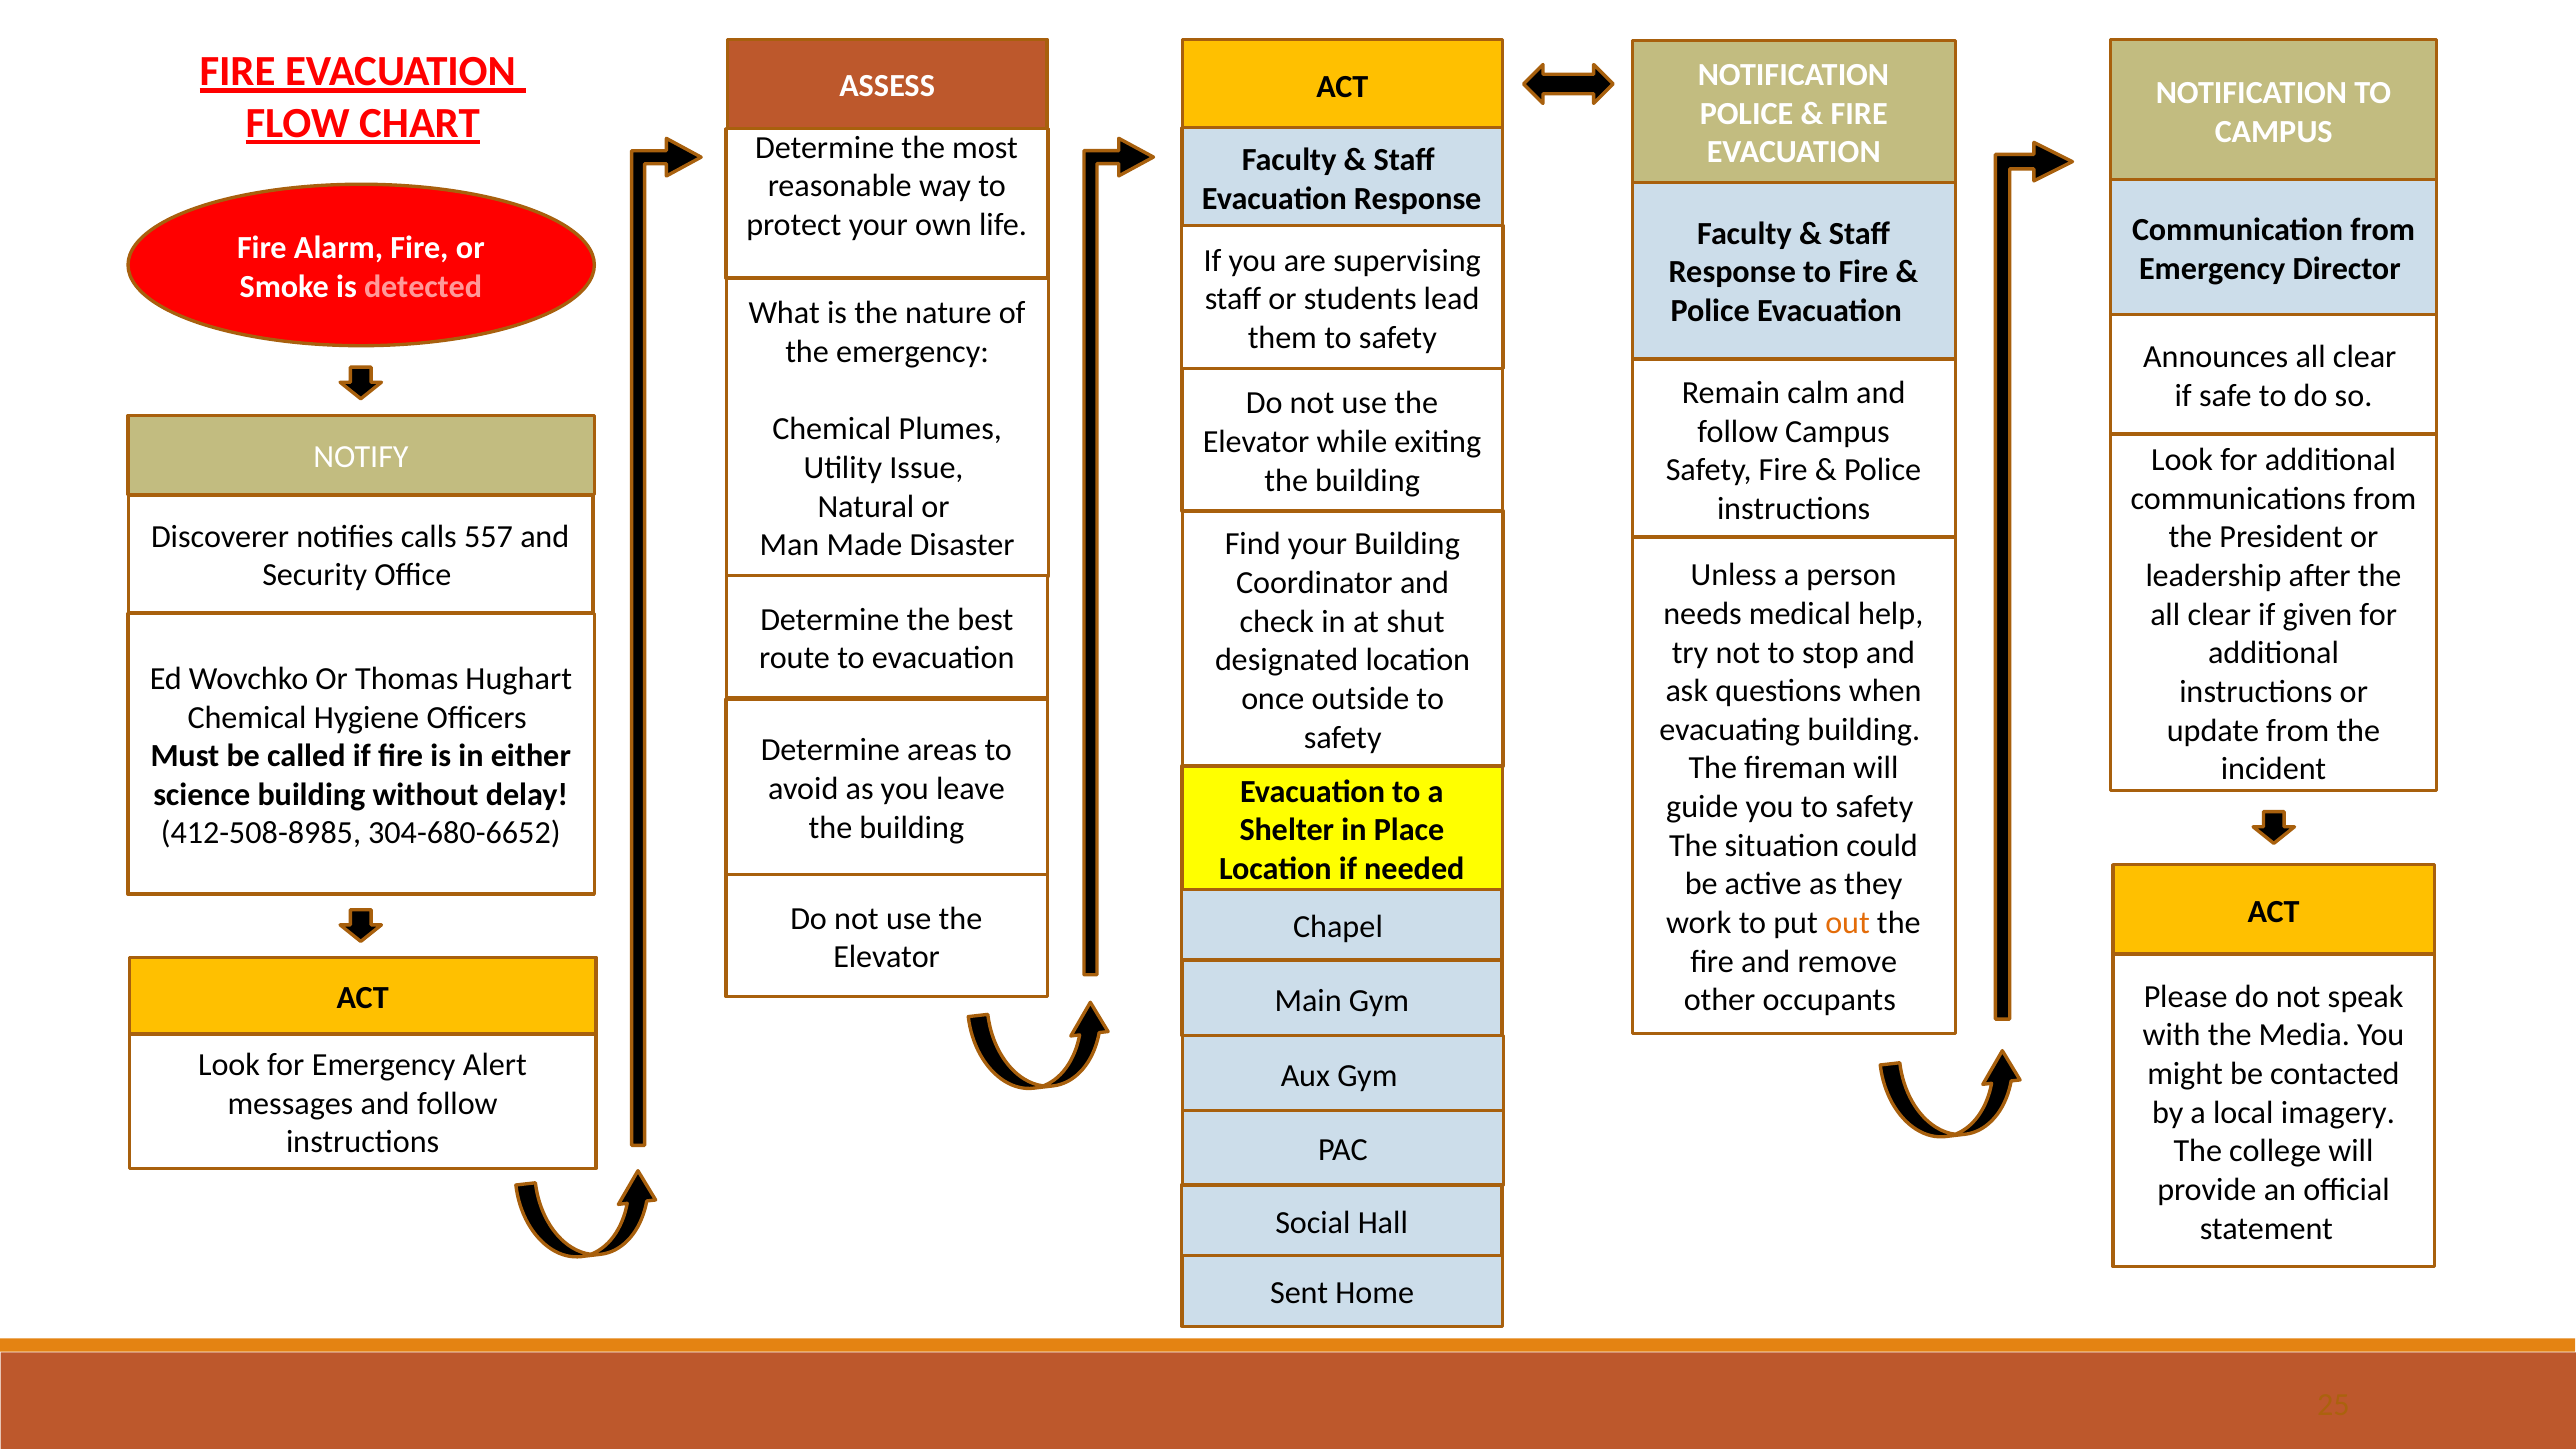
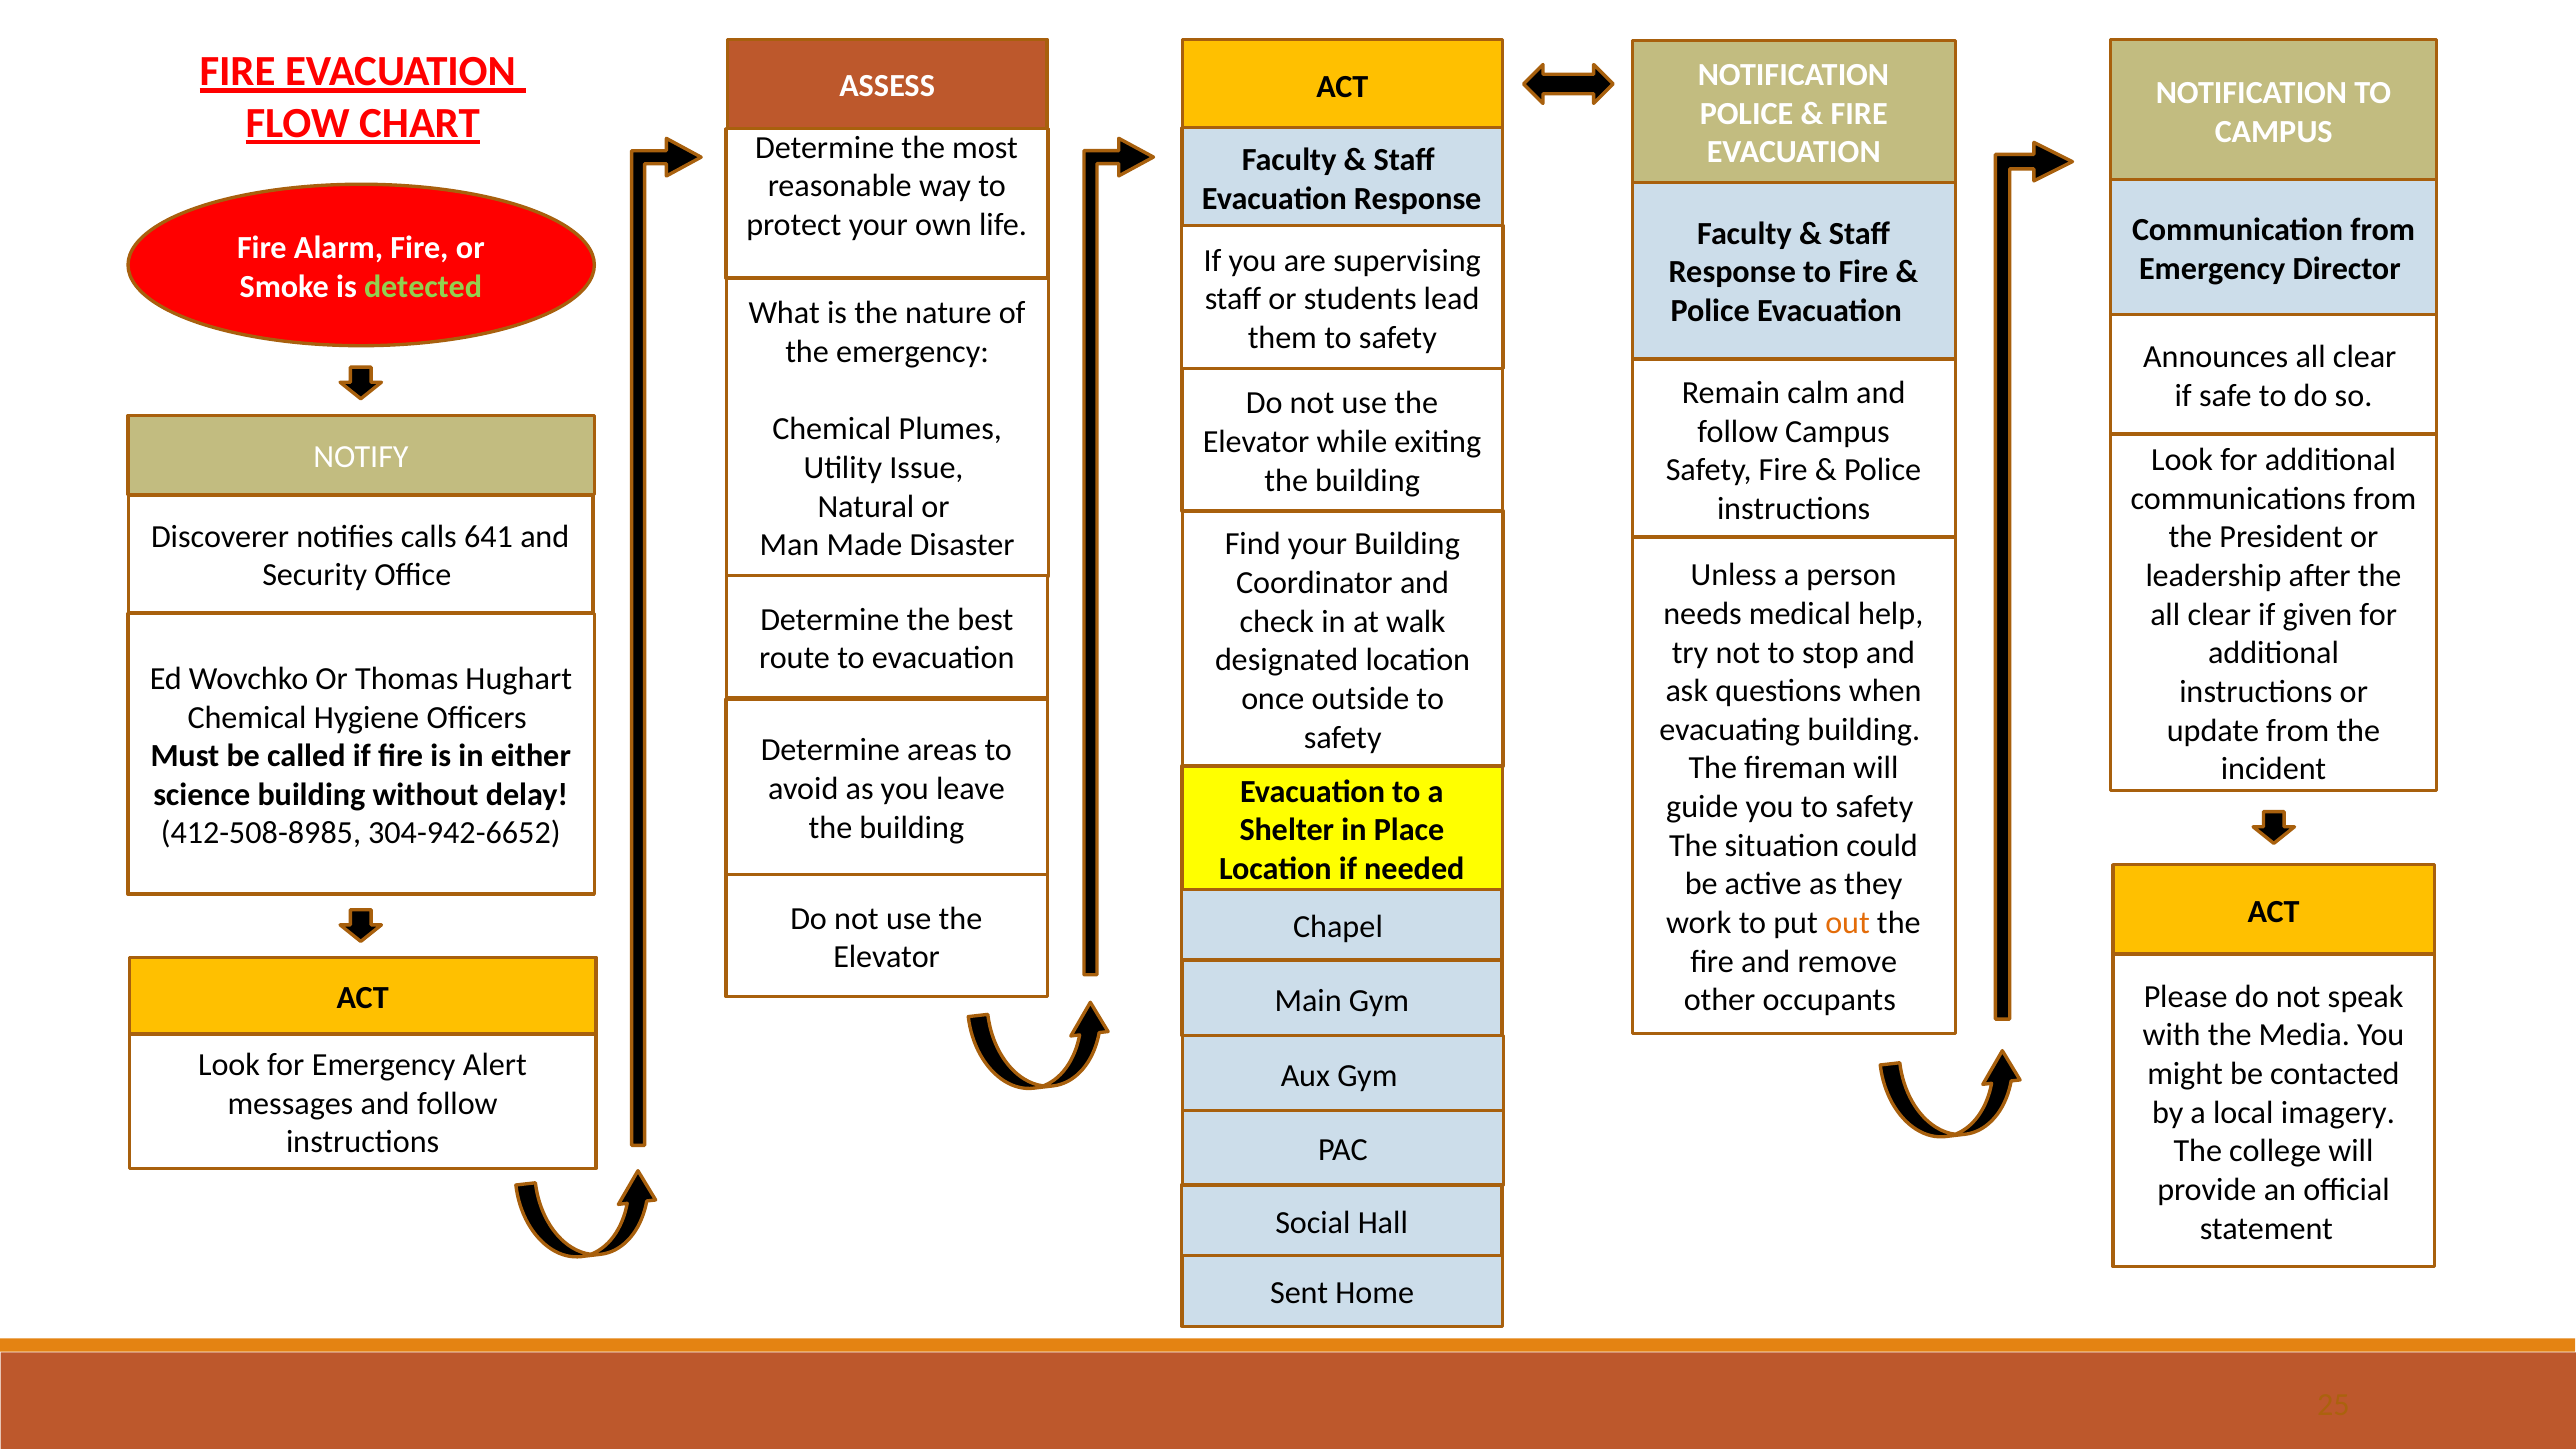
detected colour: pink -> light green
557: 557 -> 641
shut: shut -> walk
304-680-6652: 304-680-6652 -> 304-942-6652
